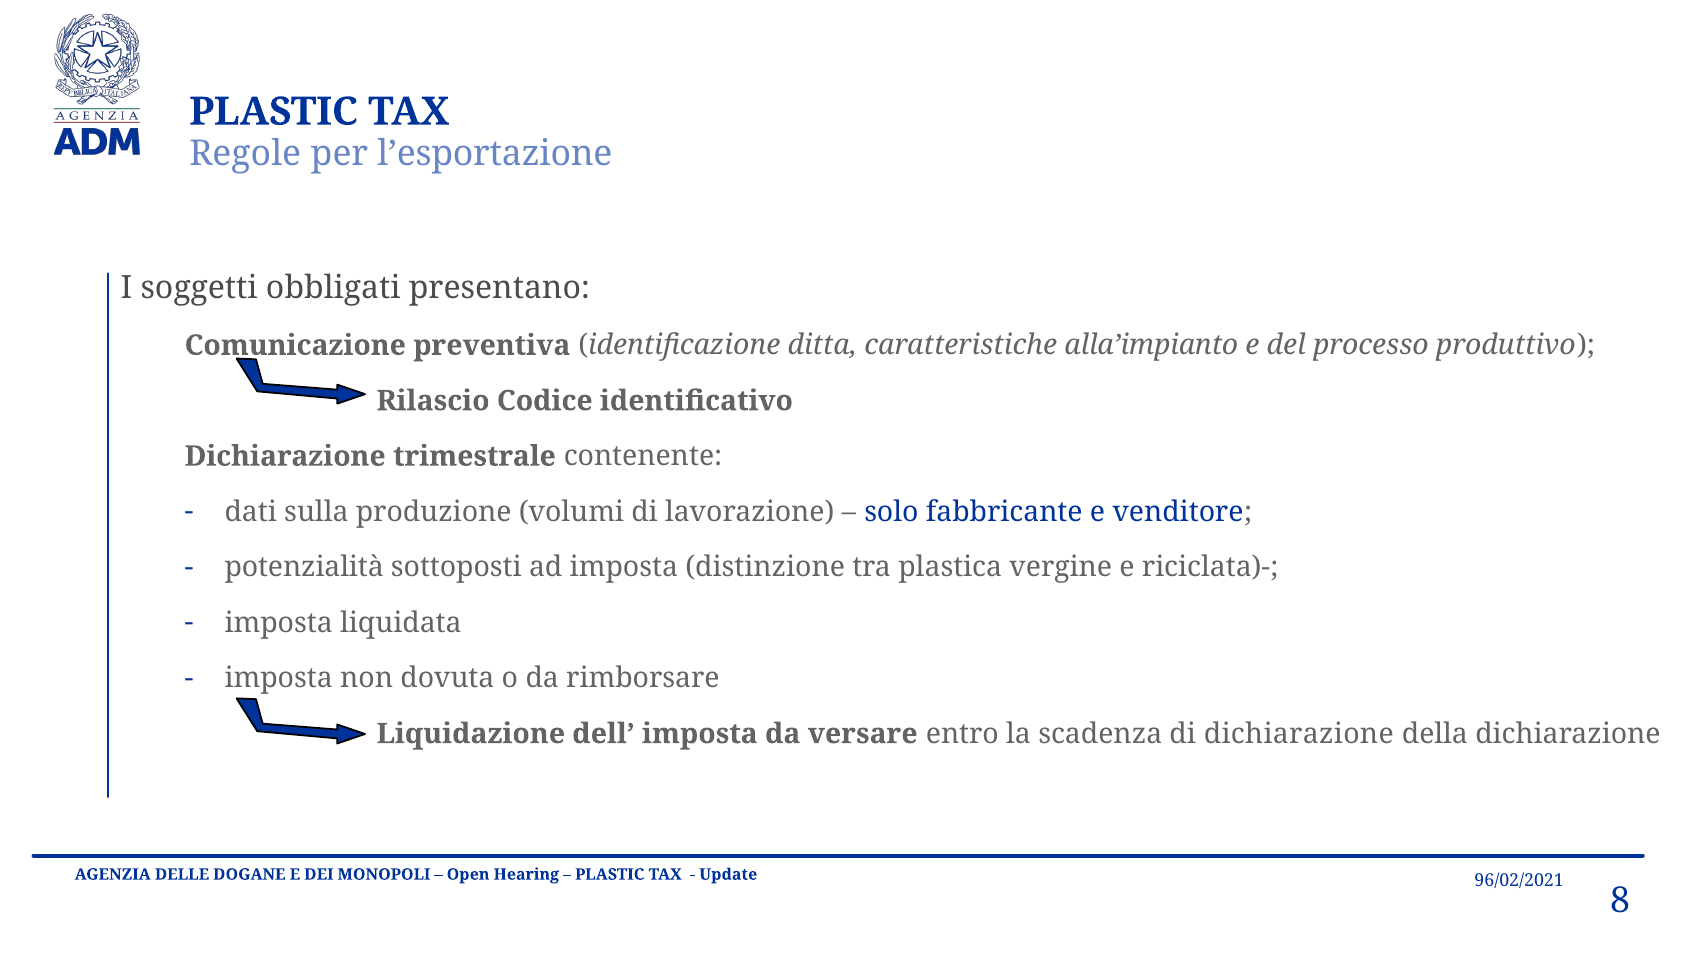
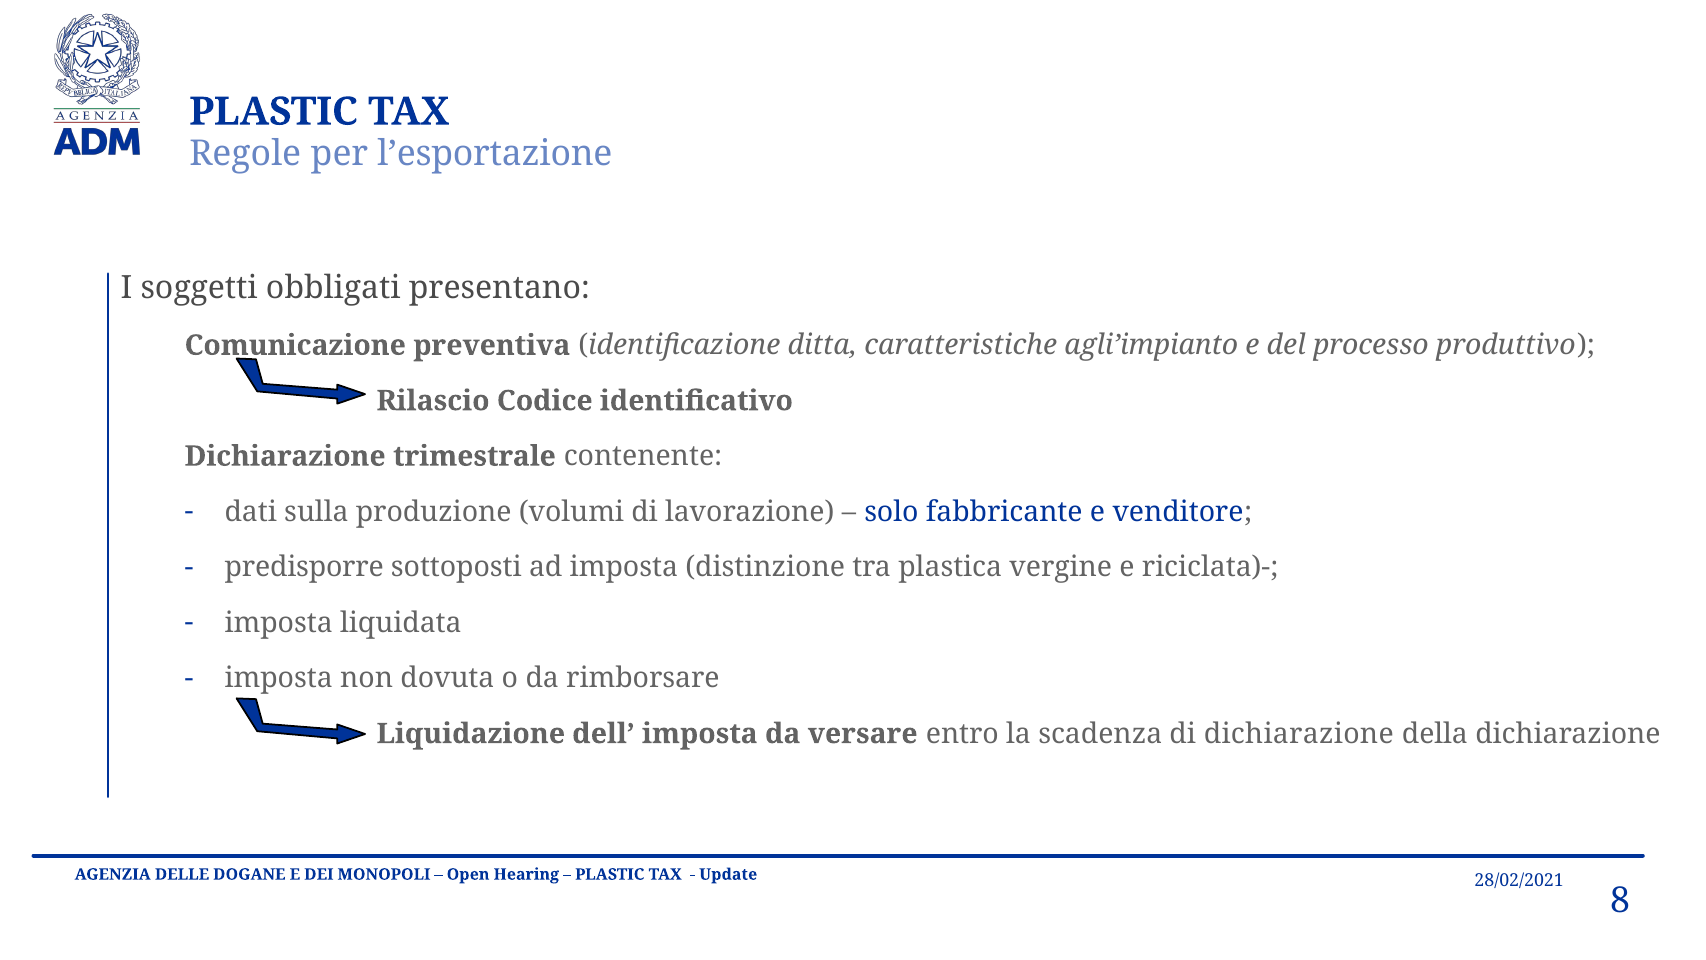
alla’impianto: alla’impianto -> agli’impianto
potenzialità: potenzialità -> predisporre
96/02/2021: 96/02/2021 -> 28/02/2021
